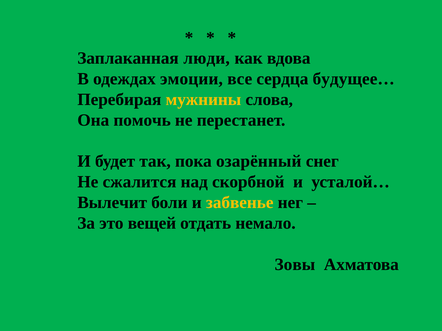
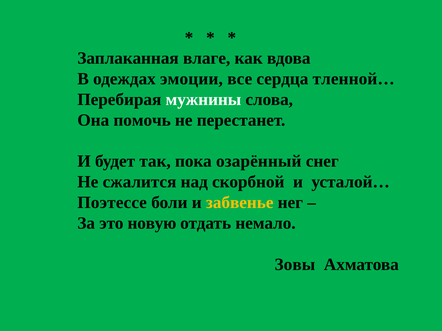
люди: люди -> влаге
будущее…: будущее… -> тленной…
мужнины colour: yellow -> white
Вылечит: Вылечит -> Поэтессе
вещей: вещей -> новую
